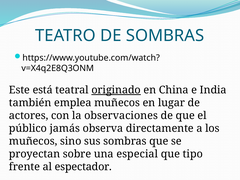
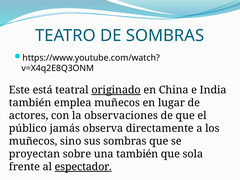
una especial: especial -> también
tipo: tipo -> sola
espectador underline: none -> present
